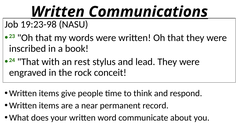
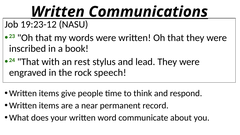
19:23-98: 19:23-98 -> 19:23-12
conceit: conceit -> speech
